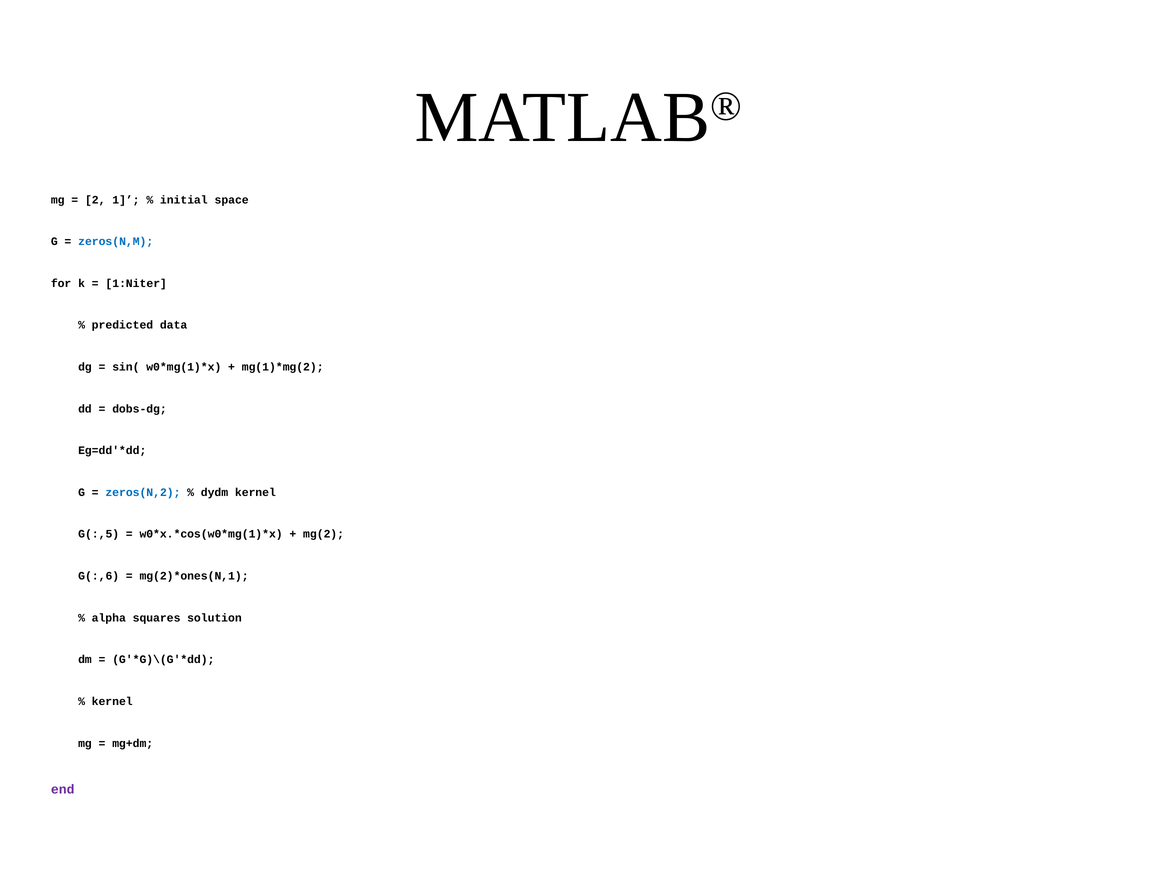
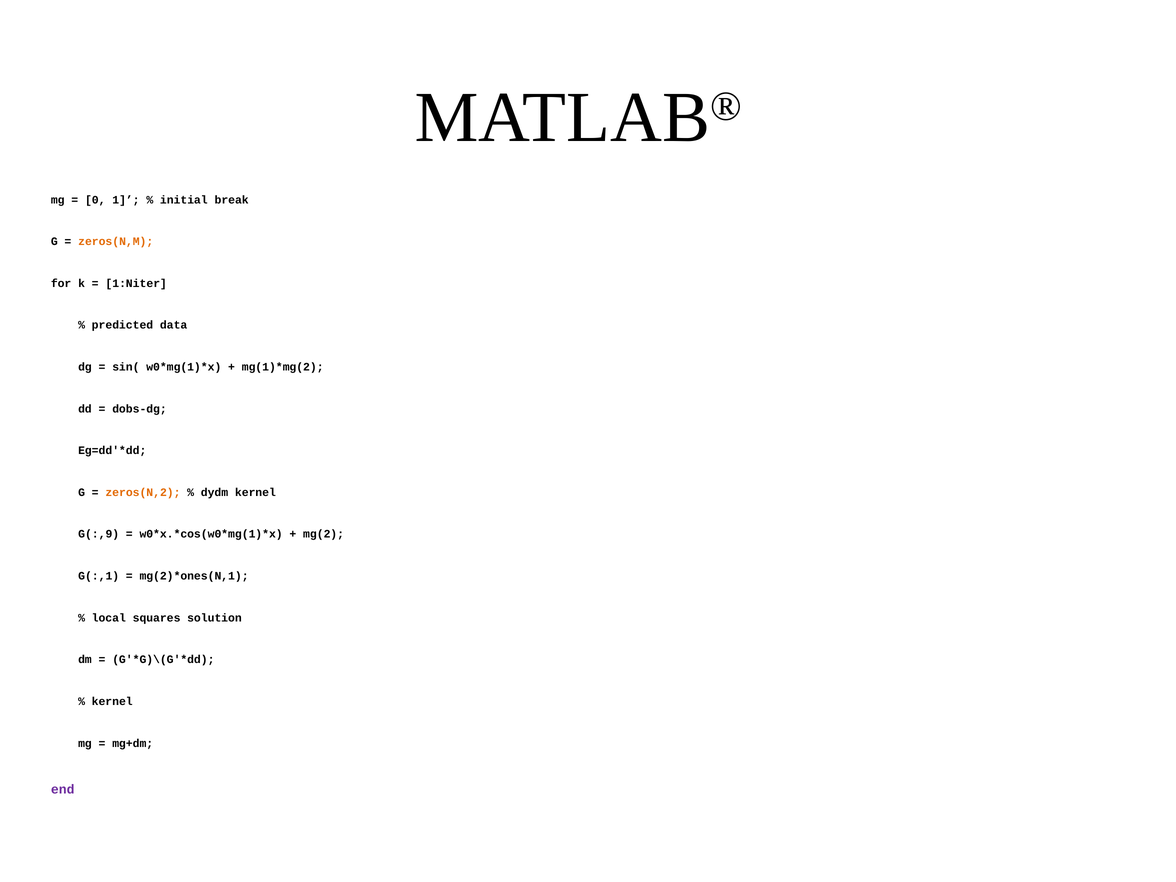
2: 2 -> 0
space: space -> break
zeros(N,M colour: blue -> orange
zeros(N,2 colour: blue -> orange
G(:,5: G(:,5 -> G(:,9
G(:,6: G(:,6 -> G(:,1
alpha: alpha -> local
